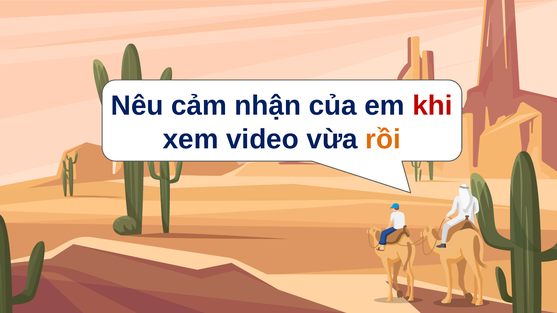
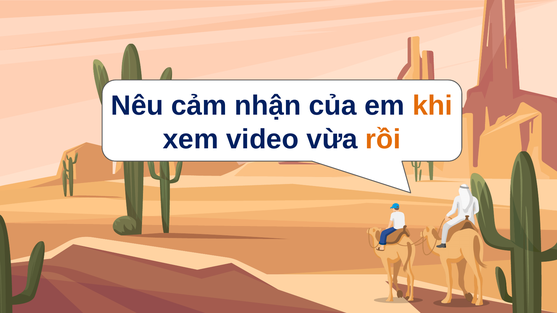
khi colour: red -> orange
